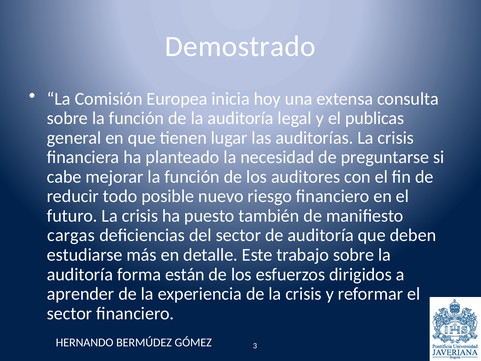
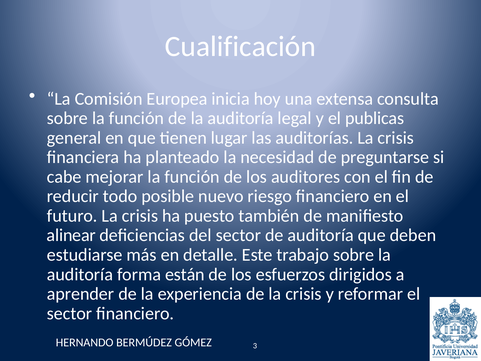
Demostrado: Demostrado -> Cualificación
cargas: cargas -> alinear
